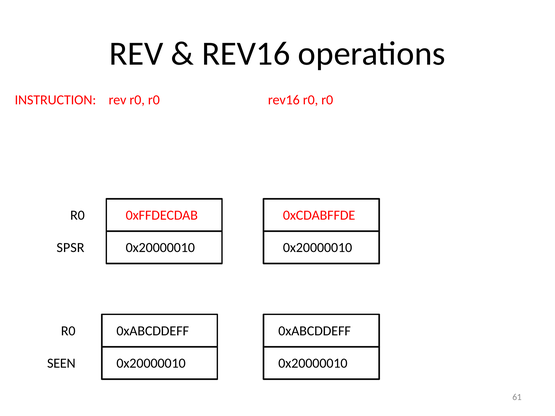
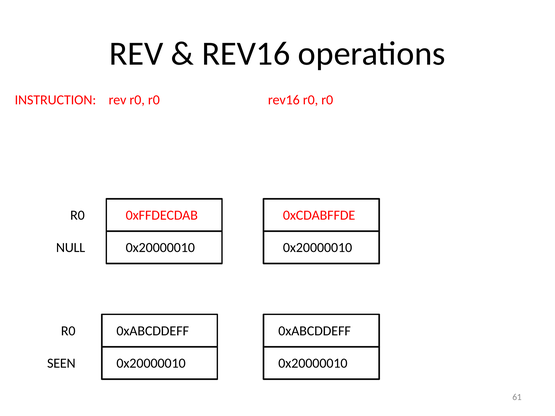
SPSR: SPSR -> NULL
